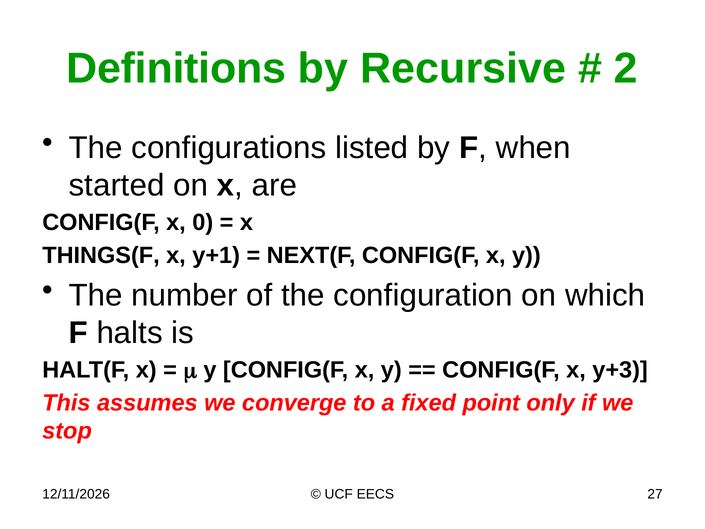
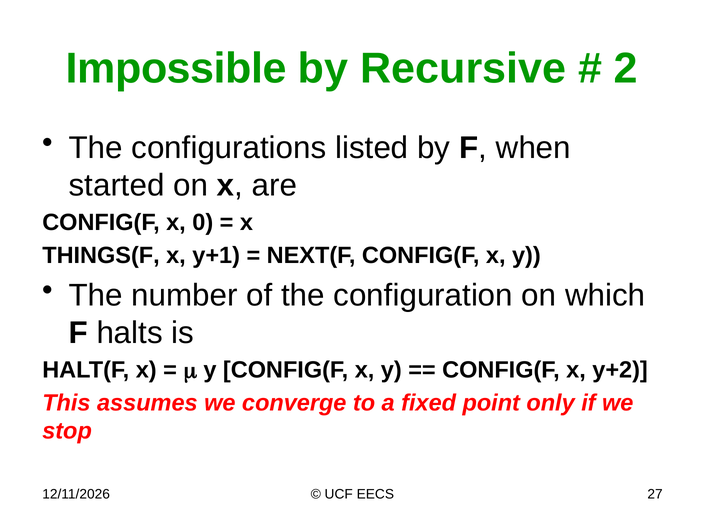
Definitions: Definitions -> Impossible
y+3: y+3 -> y+2
